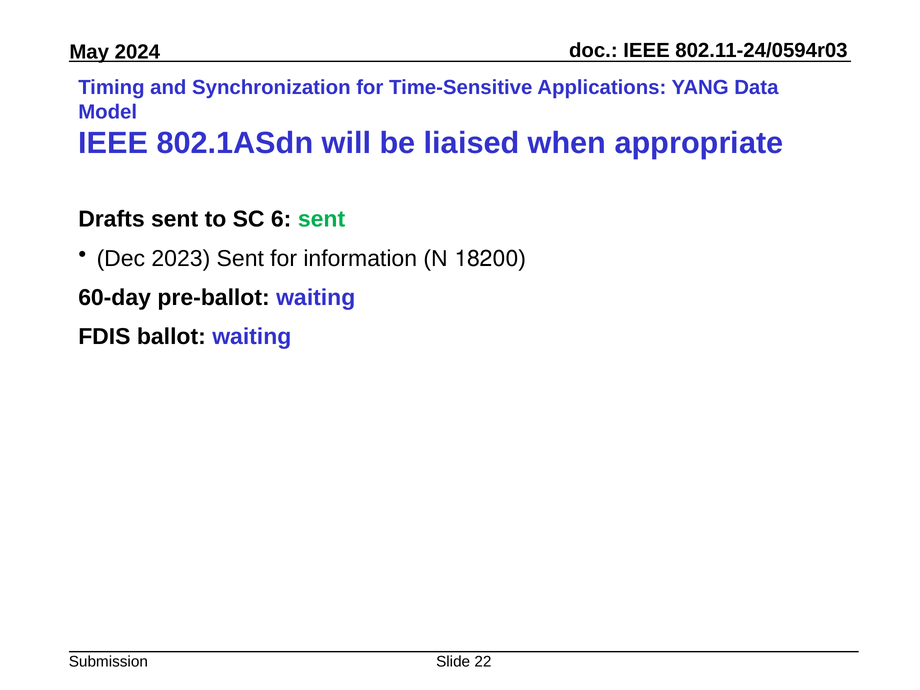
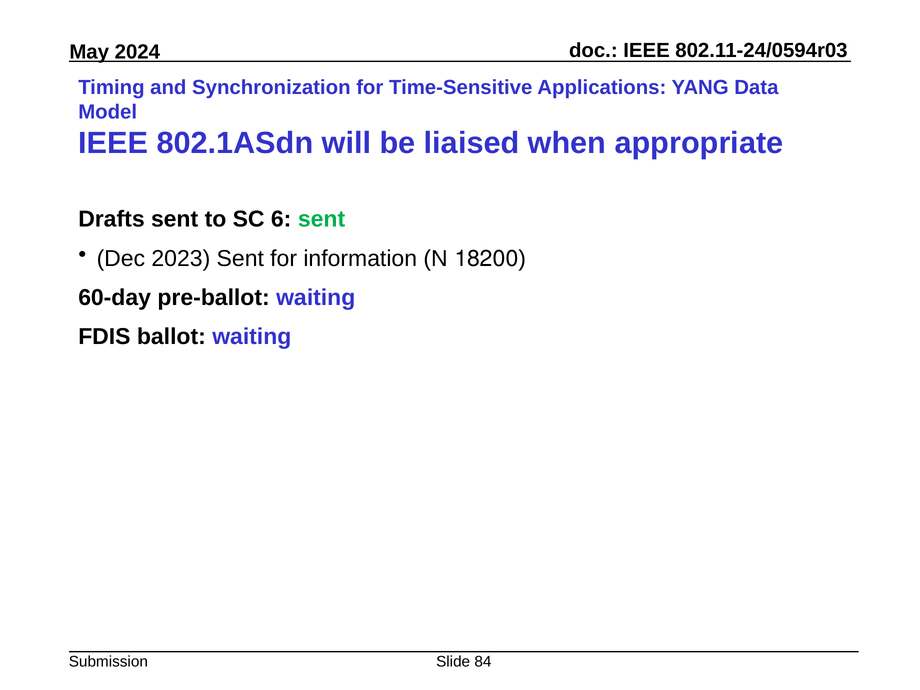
22: 22 -> 84
